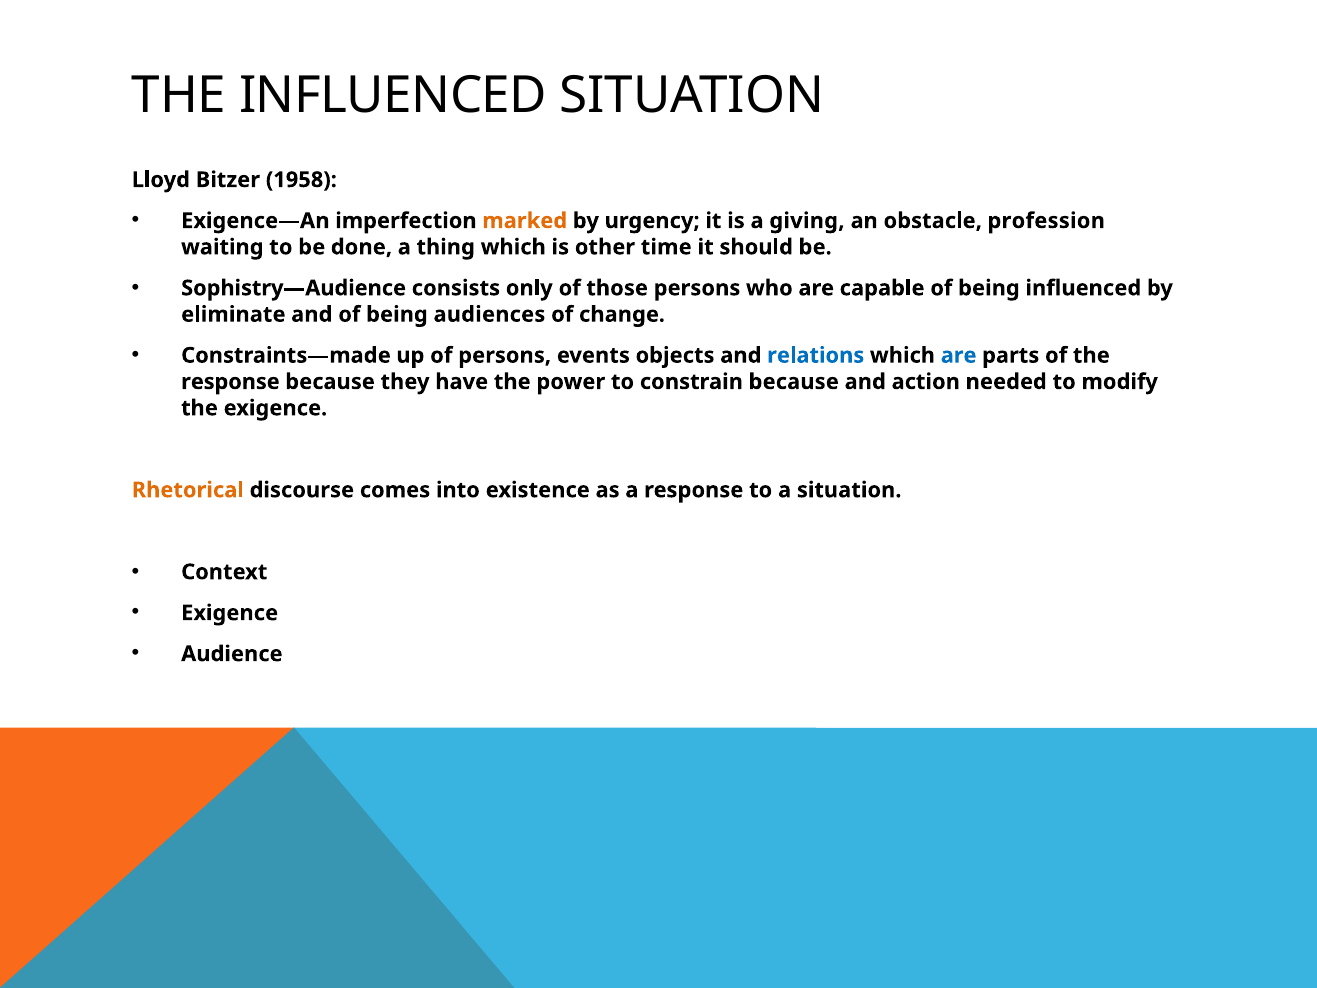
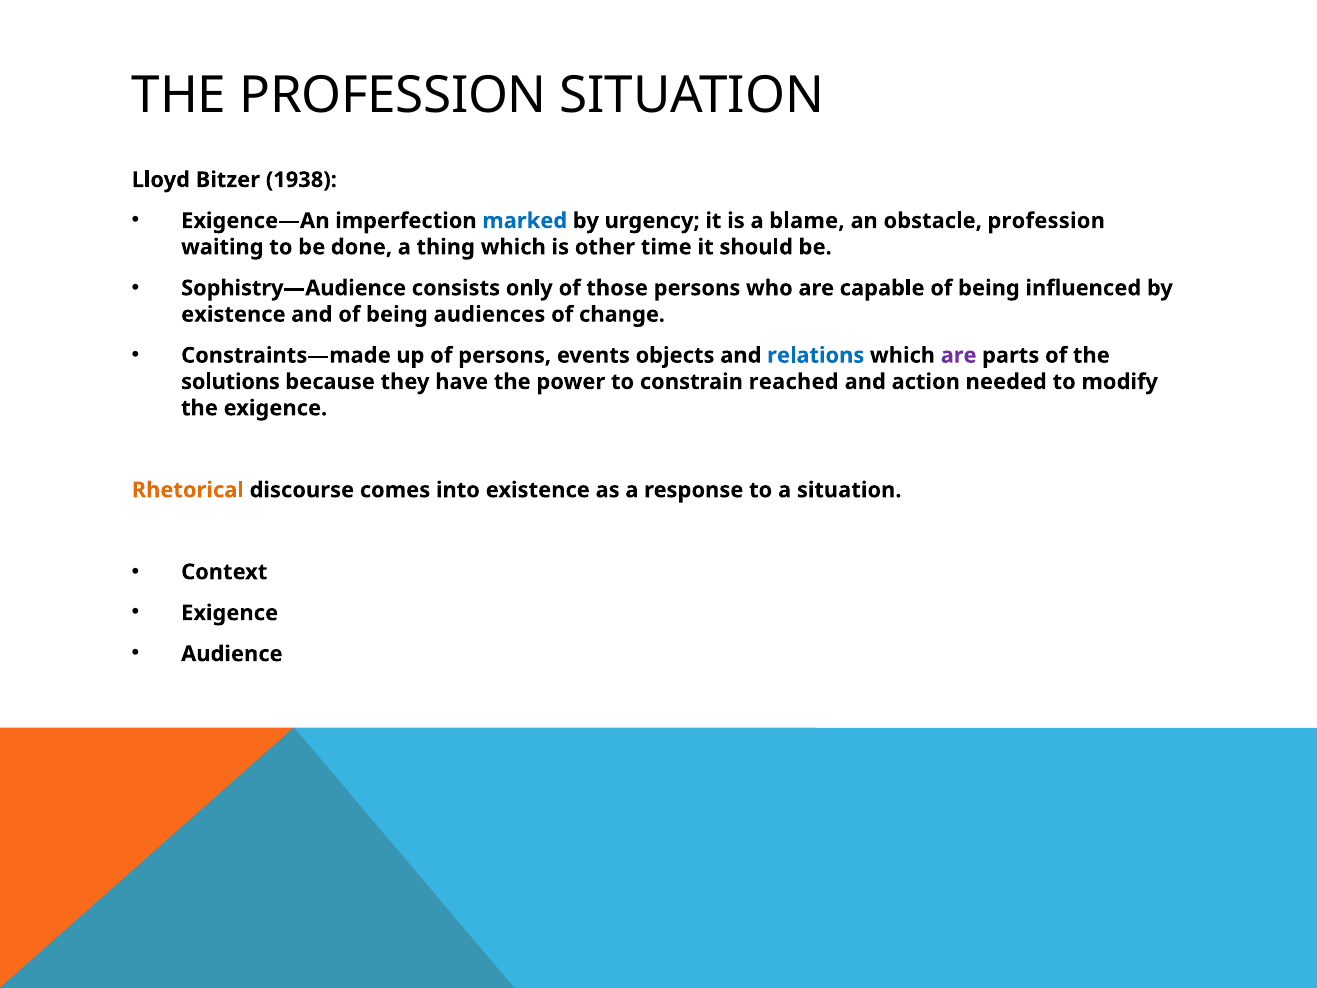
THE INFLUENCED: INFLUENCED -> PROFESSION
1958: 1958 -> 1938
marked colour: orange -> blue
giving: giving -> blame
eliminate at (233, 314): eliminate -> existence
are at (959, 355) colour: blue -> purple
response at (230, 382): response -> solutions
constrain because: because -> reached
